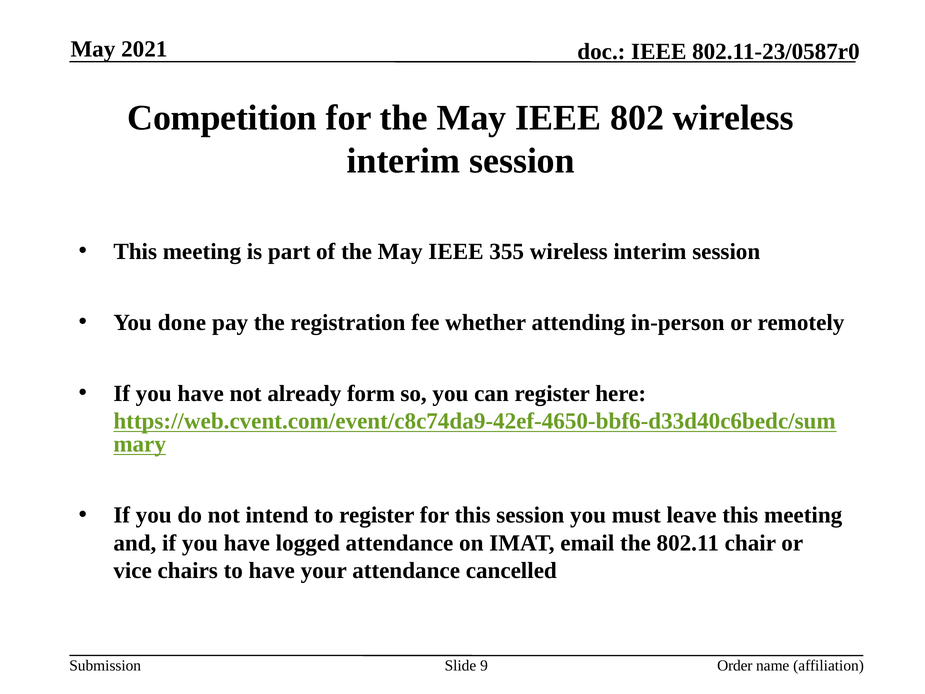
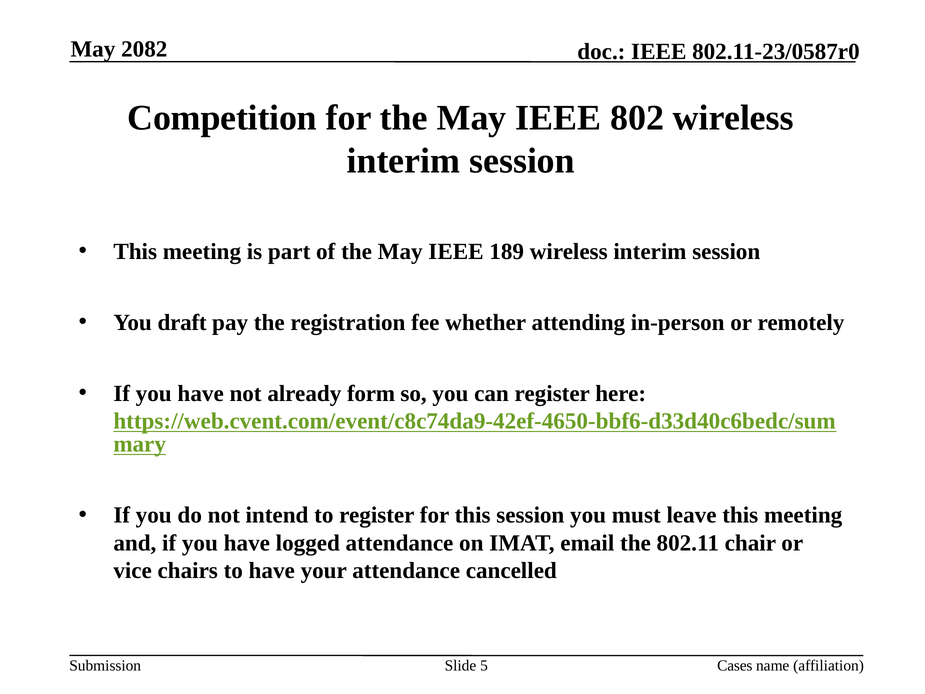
2021: 2021 -> 2082
355: 355 -> 189
done: done -> draft
9: 9 -> 5
Order: Order -> Cases
